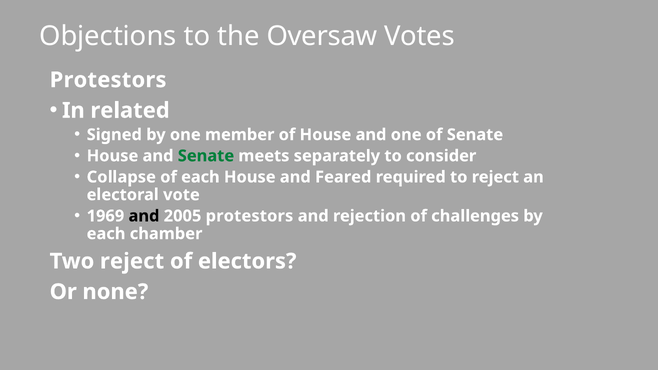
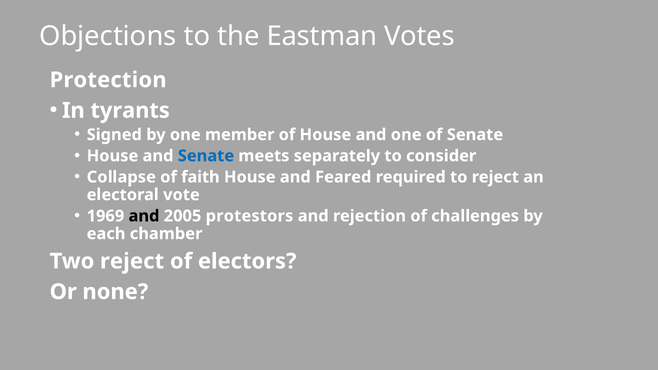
Oversaw: Oversaw -> Eastman
Protestors at (108, 80): Protestors -> Protection
related: related -> tyrants
Senate at (206, 156) colour: green -> blue
of each: each -> faith
